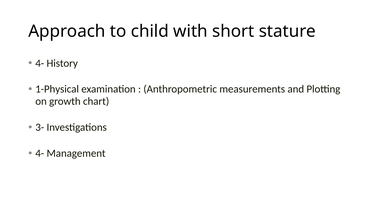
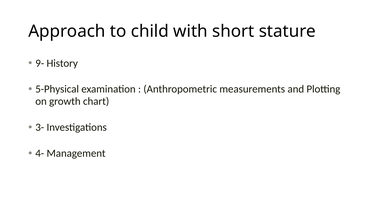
4- at (40, 63): 4- -> 9-
1-Physical: 1-Physical -> 5-Physical
